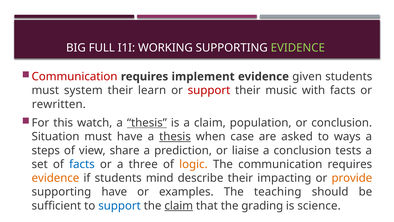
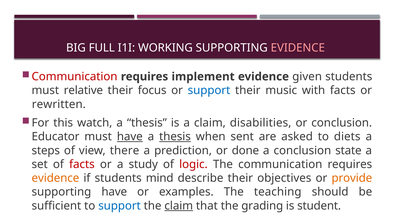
EVIDENCE at (298, 48) colour: light green -> pink
system: system -> relative
learn: learn -> focus
support at (209, 90) colour: red -> blue
thesis at (147, 123) underline: present -> none
population: population -> disabilities
Situation: Situation -> Educator
have at (130, 136) underline: none -> present
case: case -> sent
ways: ways -> diets
share: share -> there
liaise: liaise -> done
tests: tests -> state
facts at (82, 164) colour: blue -> red
three: three -> study
logic colour: orange -> red
impacting: impacting -> objectives
science: science -> student
